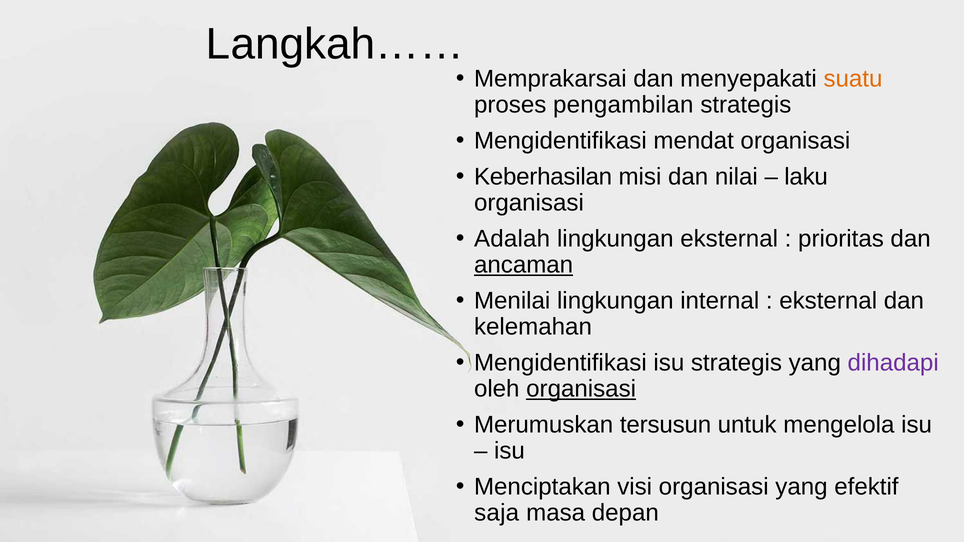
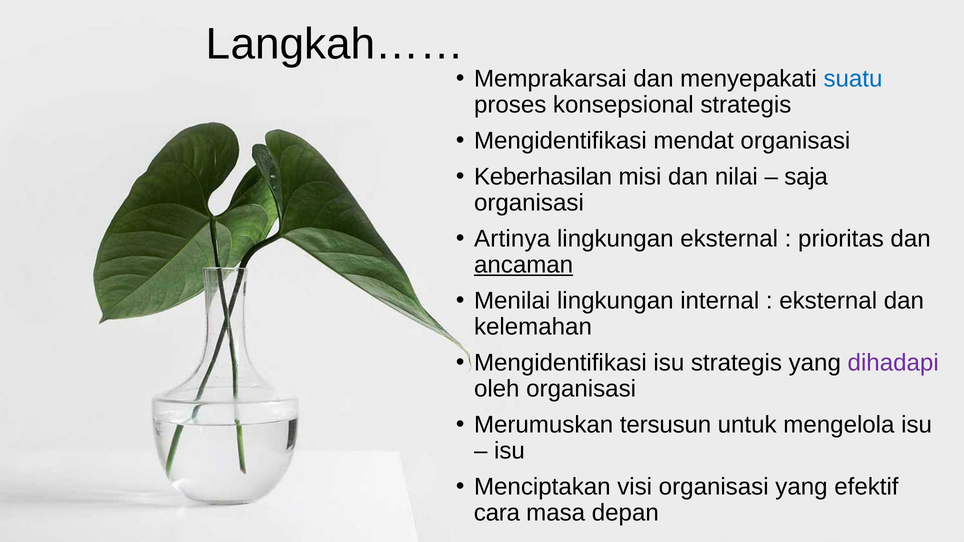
suatu colour: orange -> blue
pengambilan: pengambilan -> konsepsional
laku: laku -> saja
Adalah: Adalah -> Artinya
organisasi at (581, 389) underline: present -> none
saja: saja -> cara
